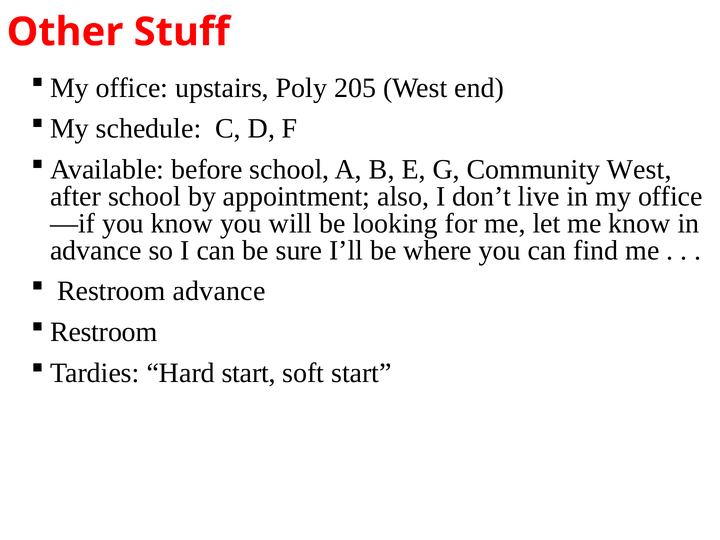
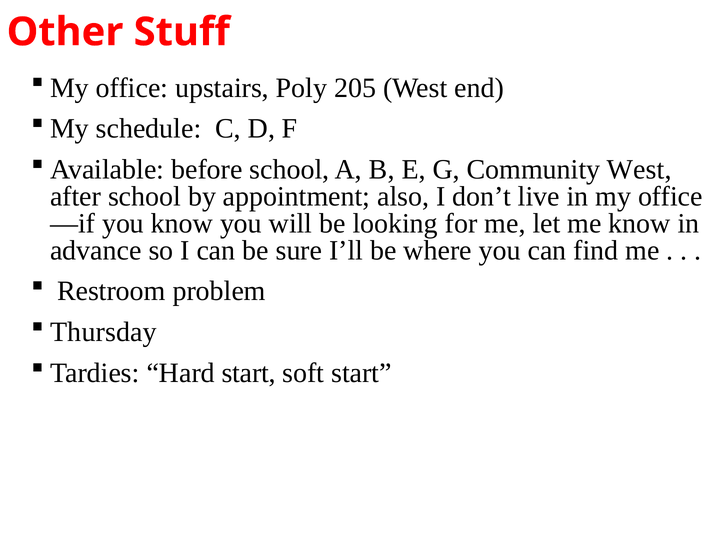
Restroom advance: advance -> problem
Restroom at (104, 332): Restroom -> Thursday
